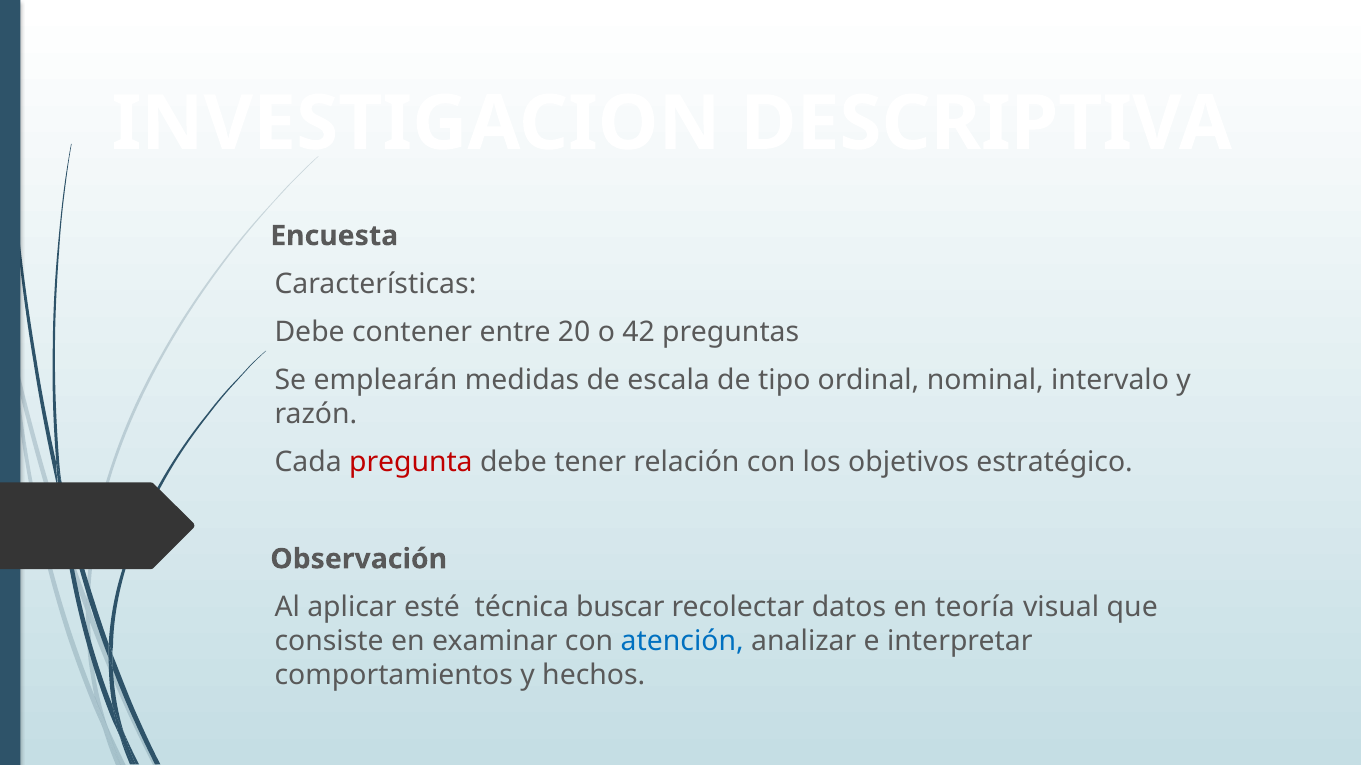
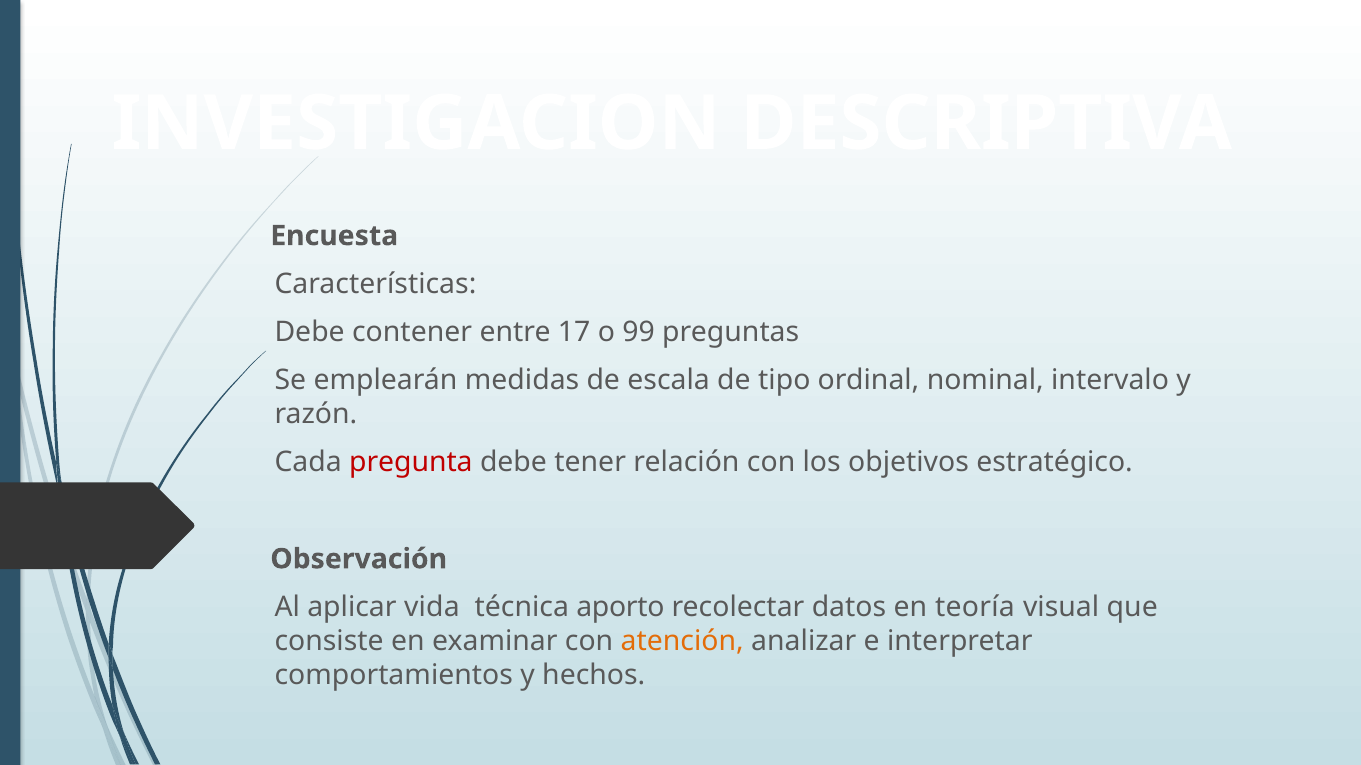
20: 20 -> 17
42: 42 -> 99
esté: esté -> vida
buscar: buscar -> aporto
atención colour: blue -> orange
